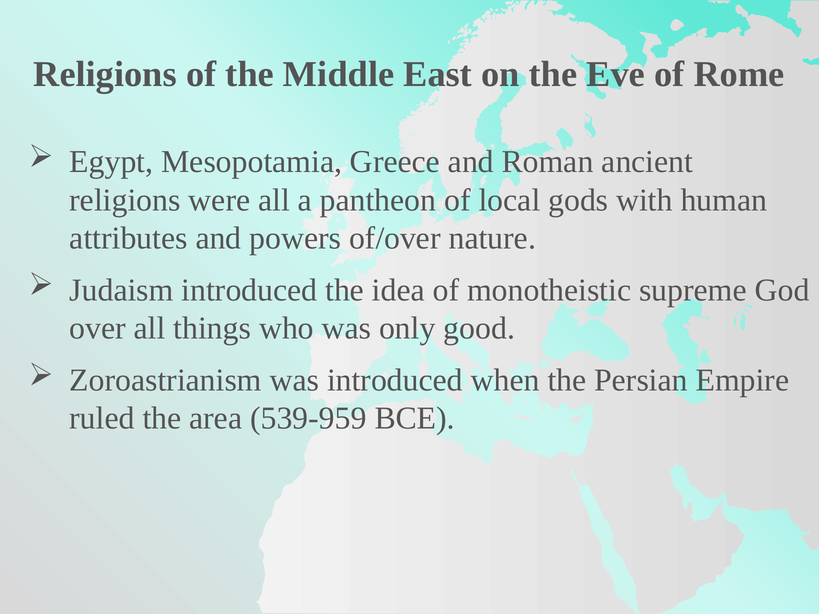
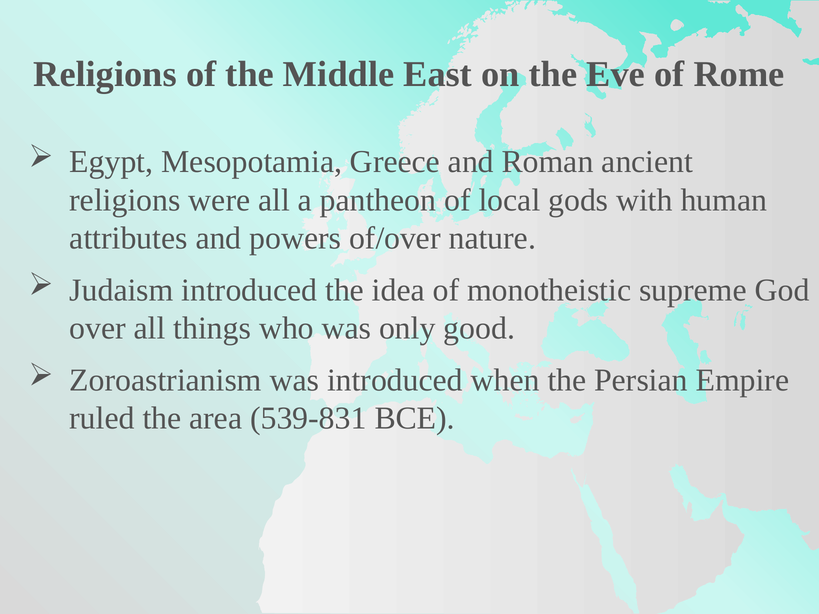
539-959: 539-959 -> 539-831
